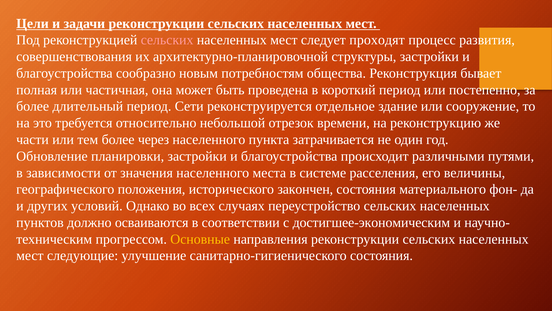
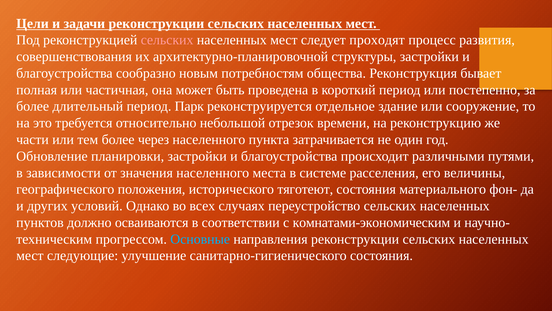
Сети: Сети -> Парк
закончен: закончен -> тяготеют
достигшее-экономическим: достигшее-экономическим -> комнатами-экономическим
Основные colour: yellow -> light blue
